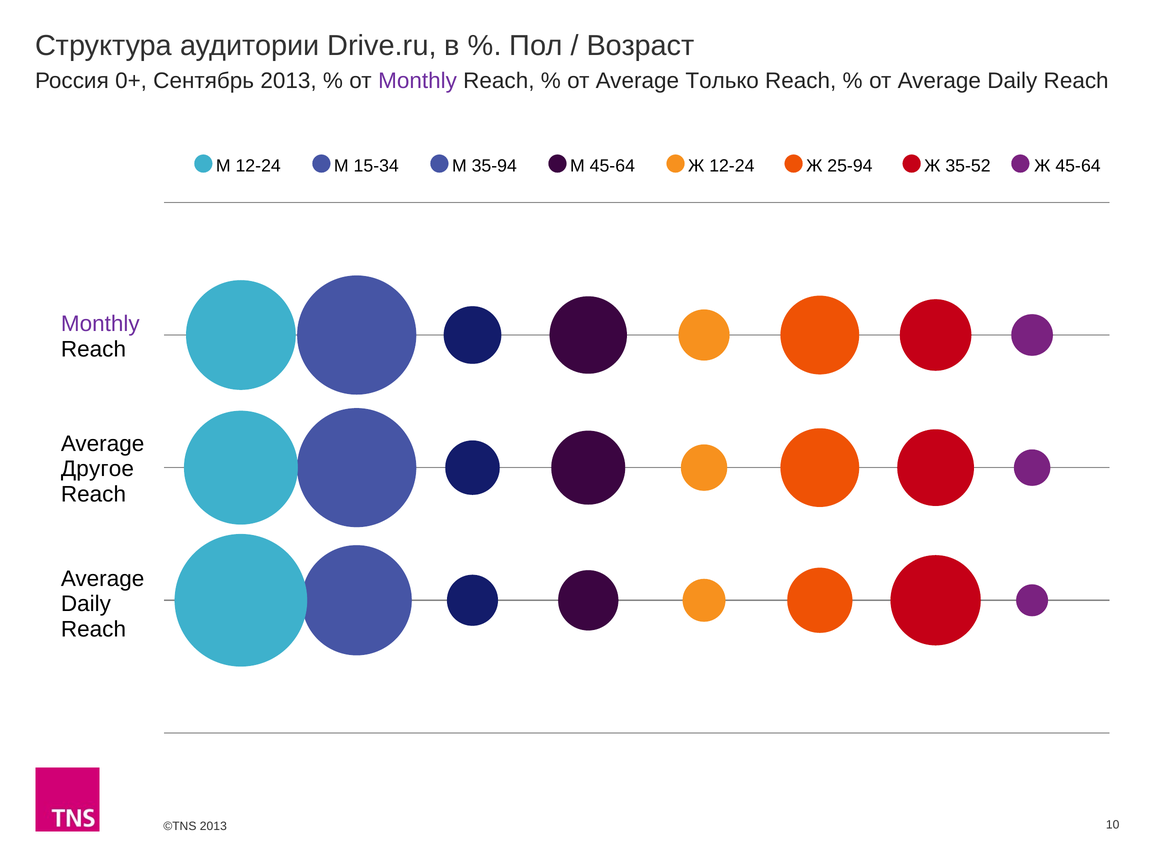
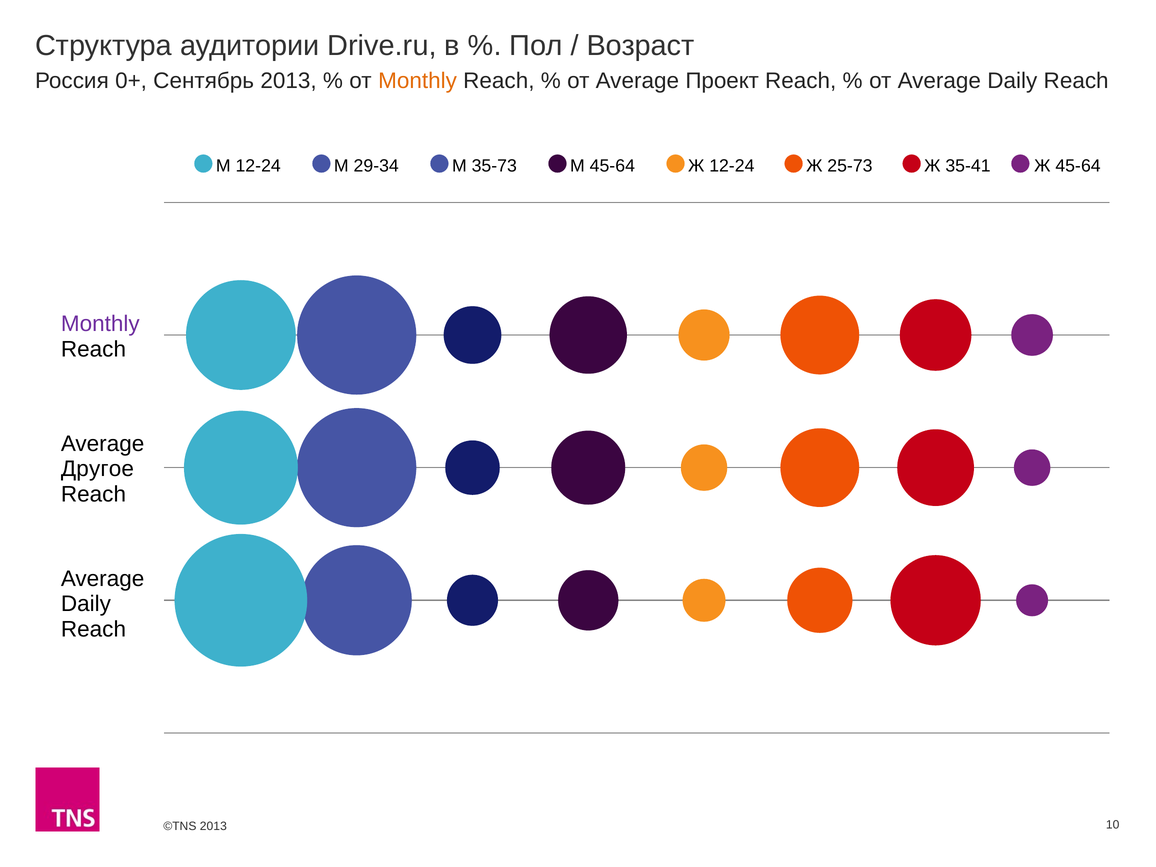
Monthly at (418, 81) colour: purple -> orange
Только: Только -> Проект
15-34: 15-34 -> 29-34
35-94: 35-94 -> 35-73
25-94: 25-94 -> 25-73
35-52: 35-52 -> 35-41
